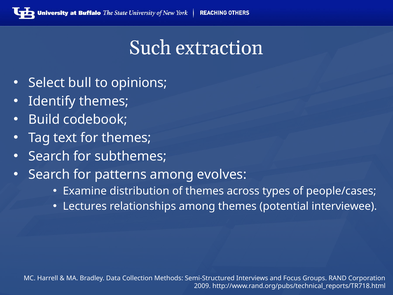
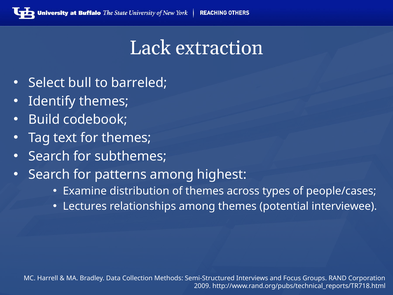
Such: Such -> Lack
opinions: opinions -> barreled
evolves: evolves -> highest
